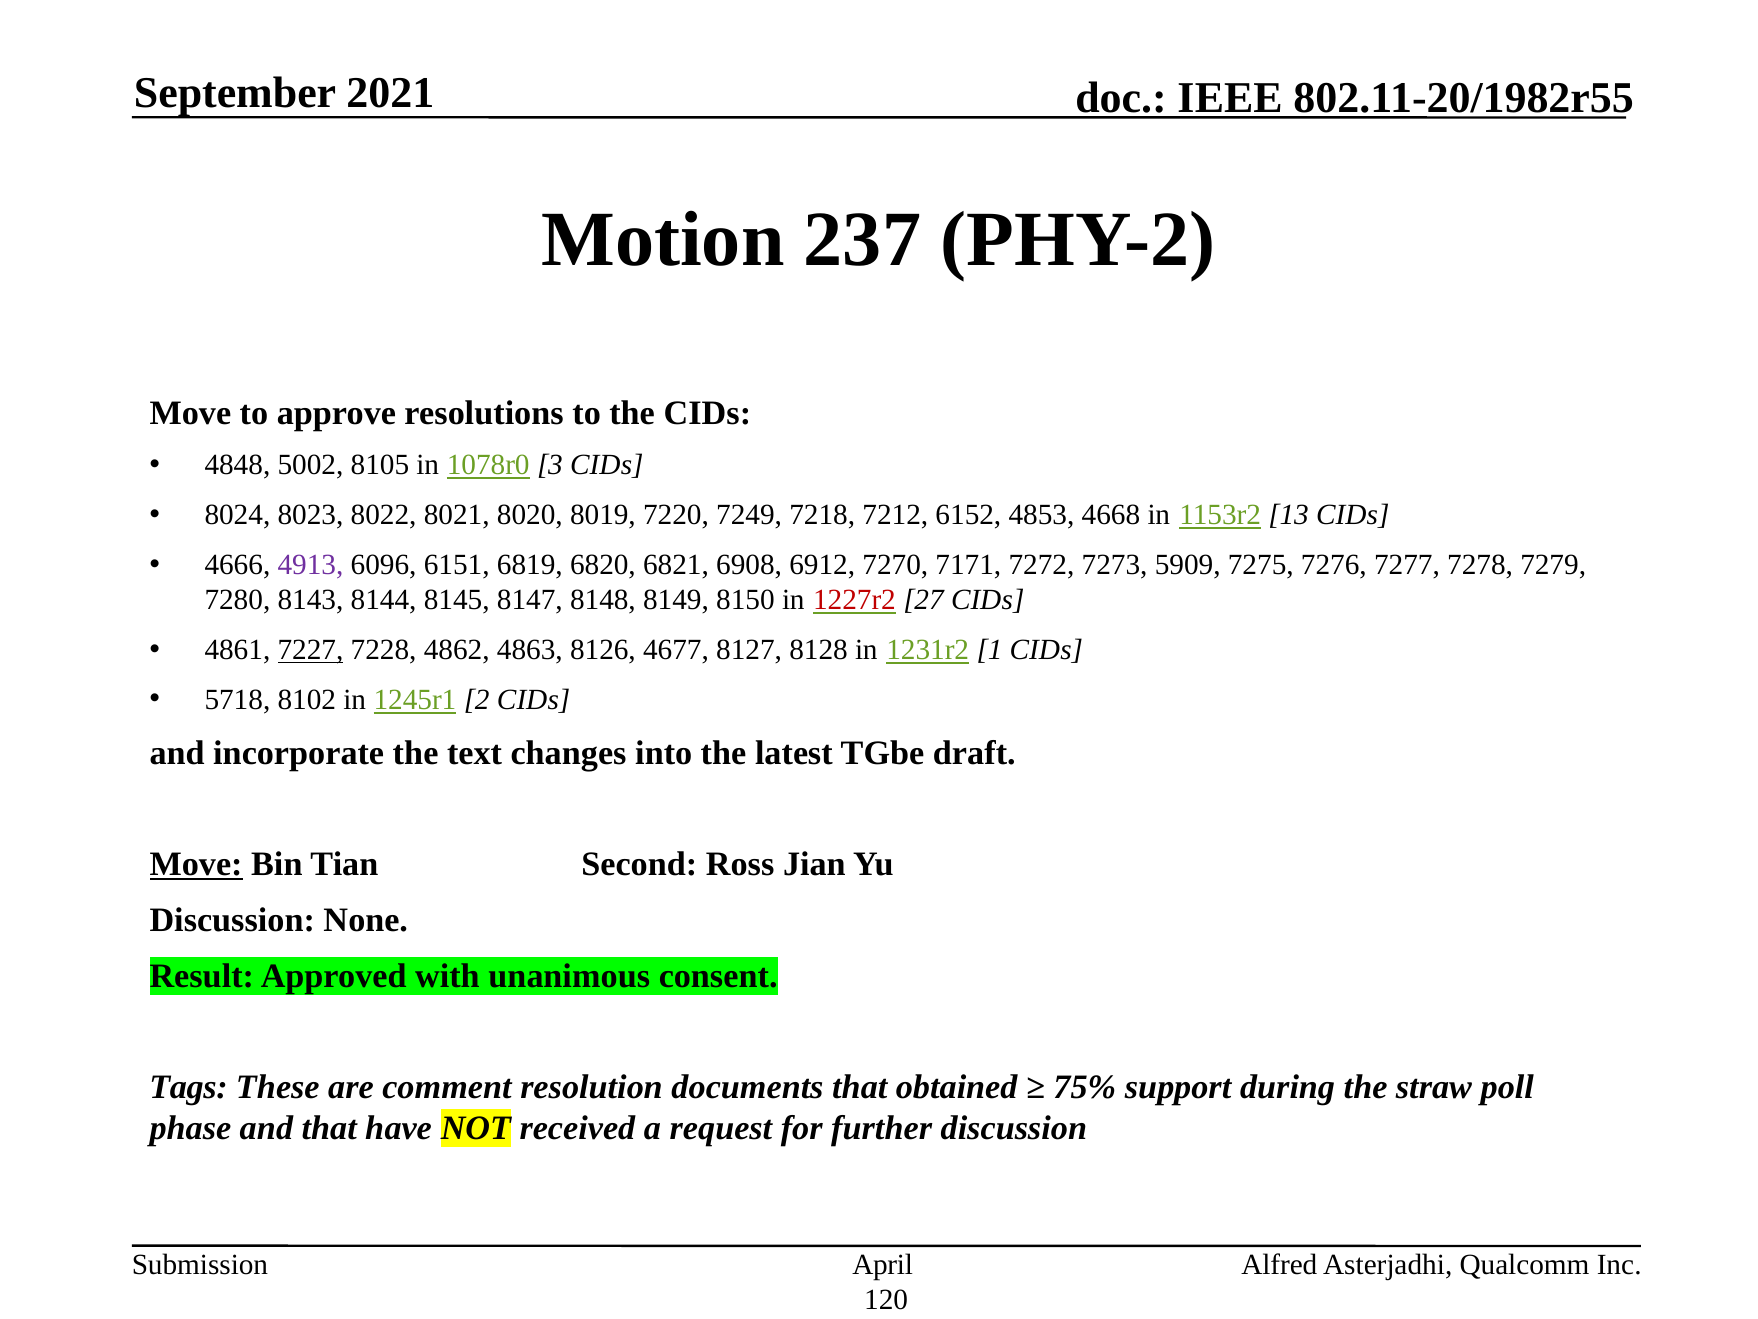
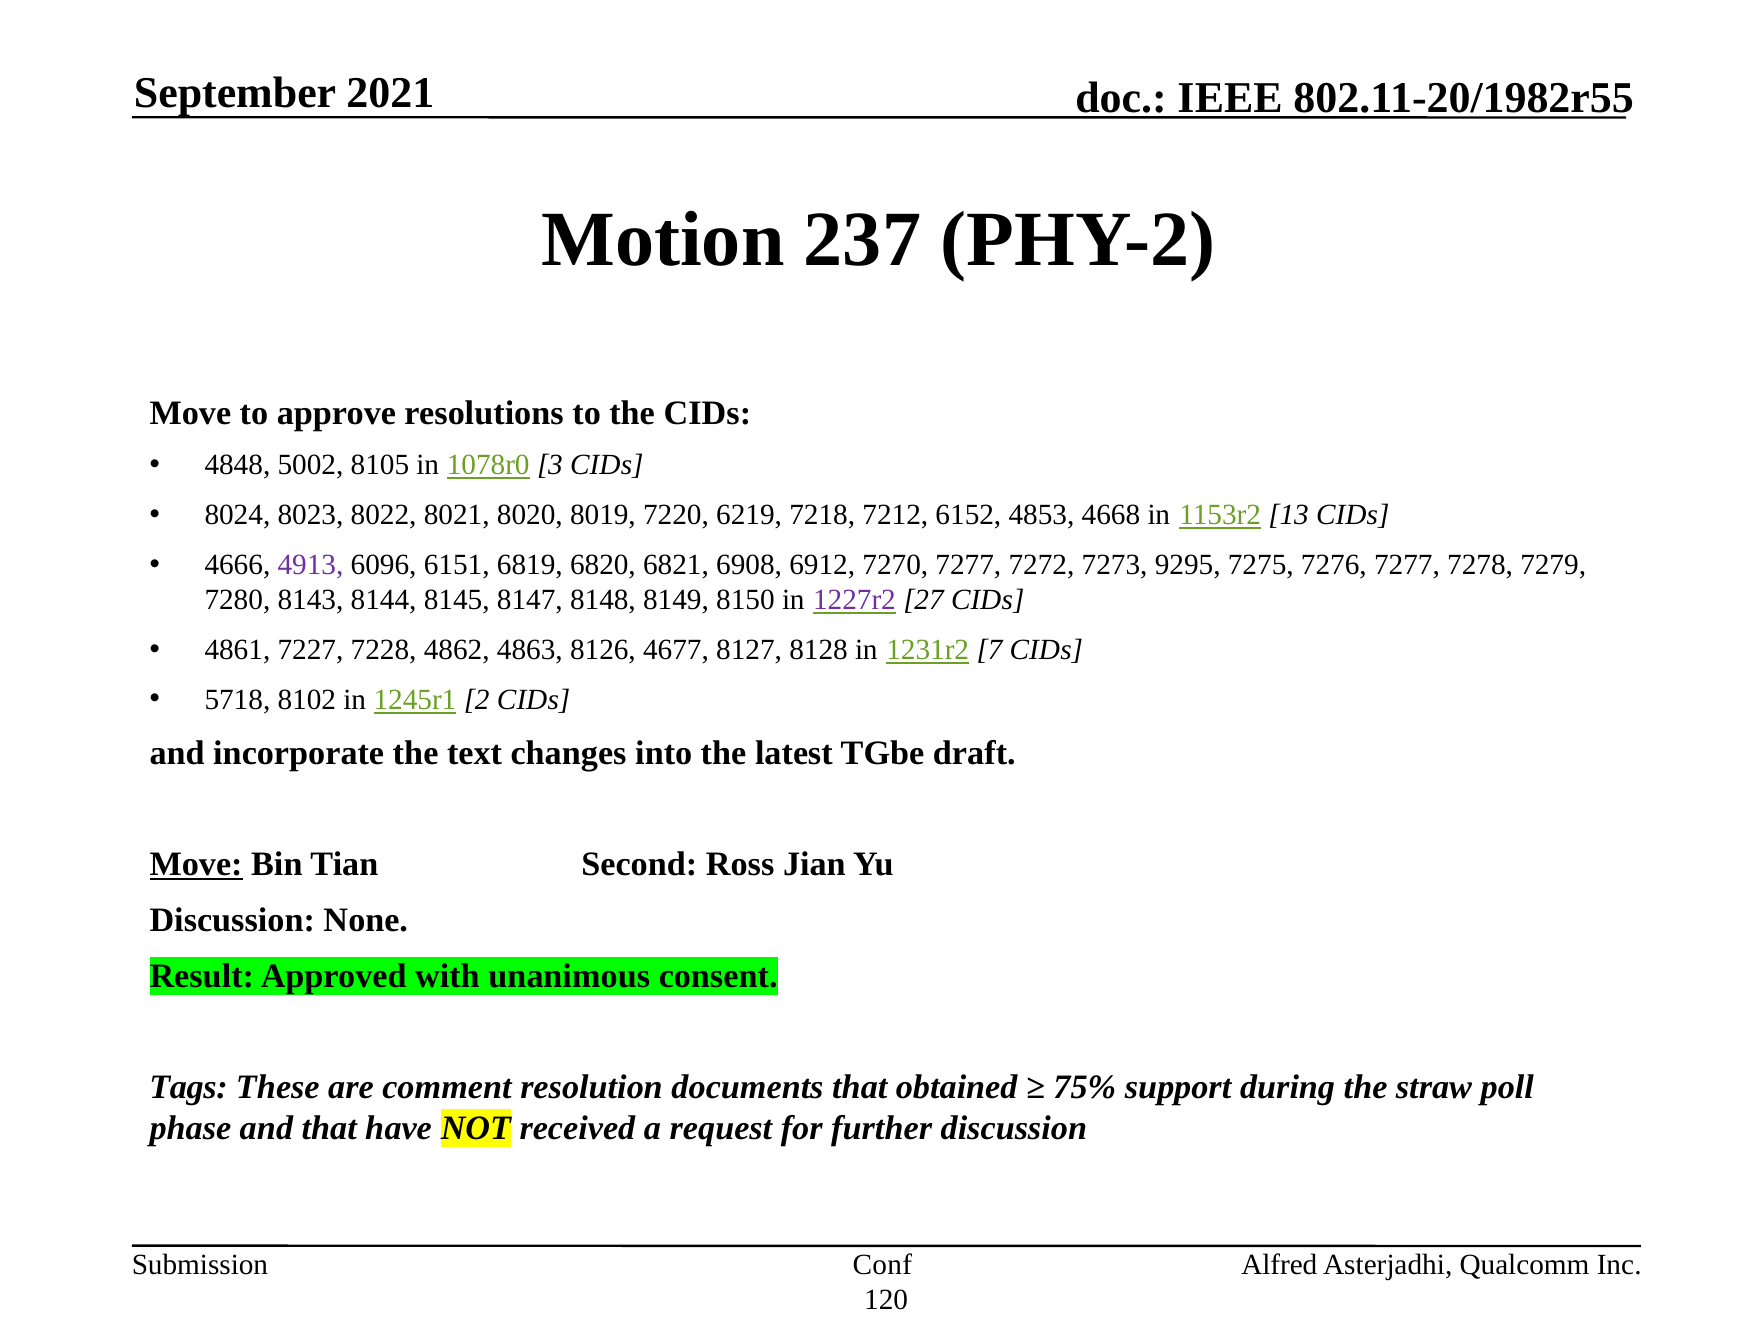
7249: 7249 -> 6219
7270 7171: 7171 -> 7277
5909: 5909 -> 9295
1227r2 colour: red -> purple
7227 underline: present -> none
1: 1 -> 7
April: April -> Conf
